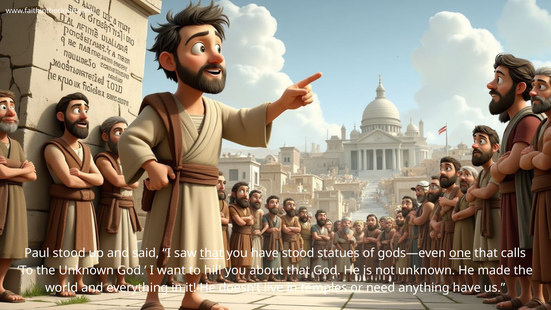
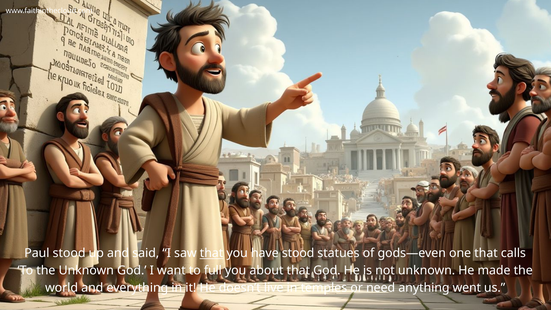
one underline: present -> none
hill: hill -> full
anything have: have -> went
